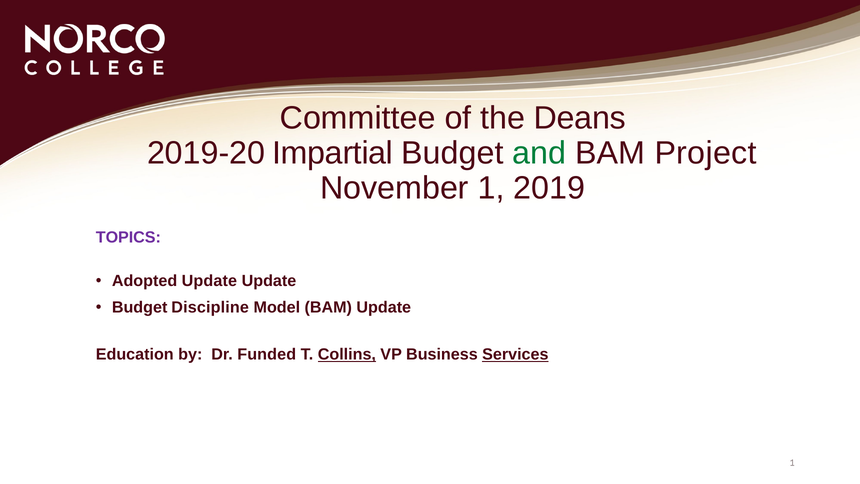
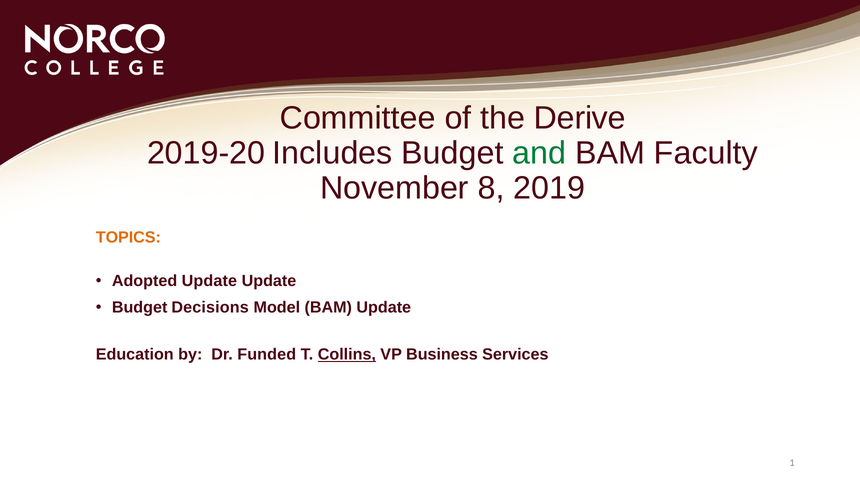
Deans: Deans -> Derive
Impartial: Impartial -> Includes
Project: Project -> Faculty
November 1: 1 -> 8
TOPICS colour: purple -> orange
Discipline: Discipline -> Decisions
Services underline: present -> none
